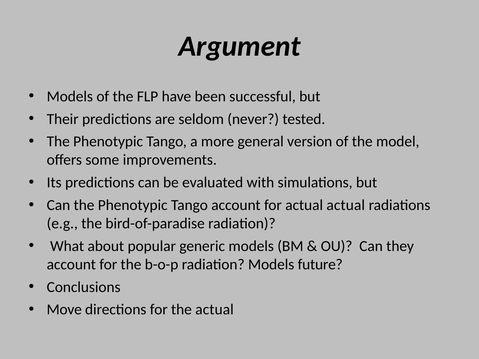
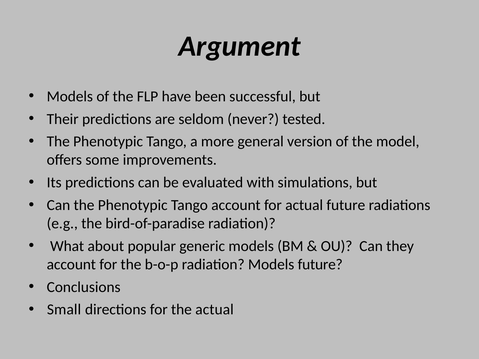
actual actual: actual -> future
Move: Move -> Small
